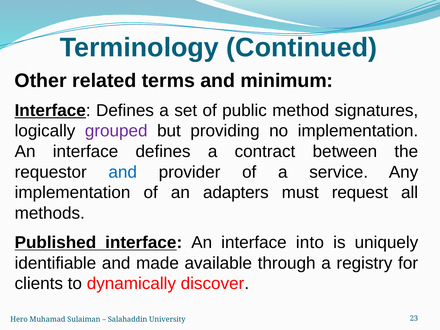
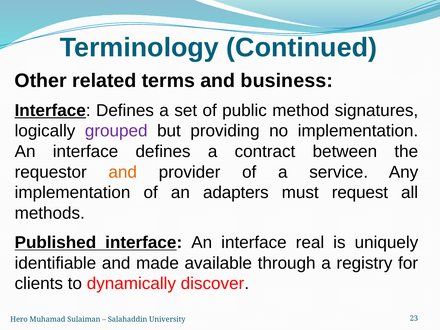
minimum: minimum -> business
and at (123, 172) colour: blue -> orange
into: into -> real
